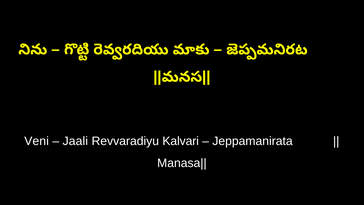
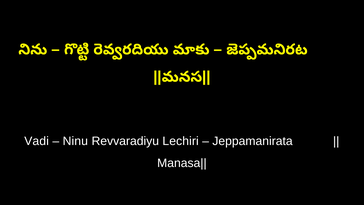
Veni: Veni -> Vadi
Jaali: Jaali -> Ninu
Kalvari: Kalvari -> Lechiri
